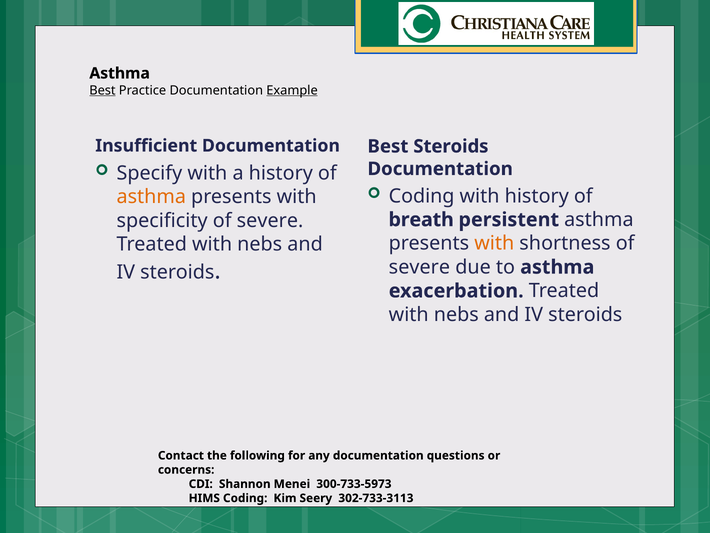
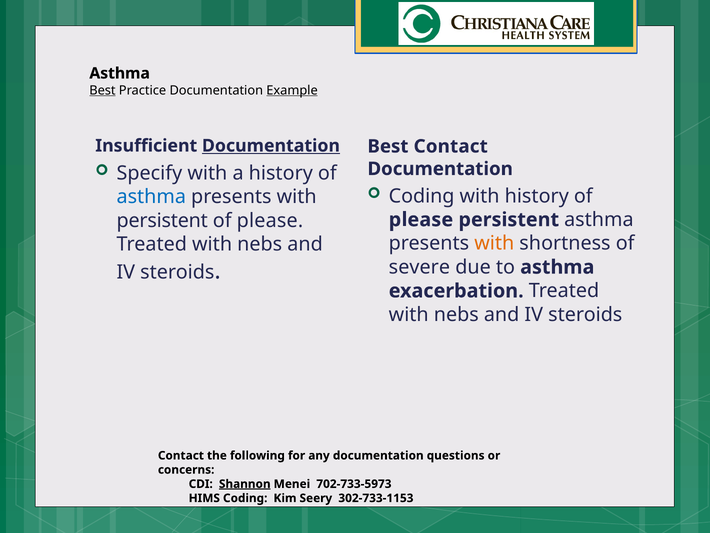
Documentation at (271, 146) underline: none -> present
Best Steroids: Steroids -> Contact
asthma at (151, 197) colour: orange -> blue
specificity at (162, 220): specificity -> persistent
severe at (270, 220): severe -> please
breath at (421, 220): breath -> please
Shannon underline: none -> present
300-733-5973: 300-733-5973 -> 702-733-5973
302-733-3113: 302-733-3113 -> 302-733-1153
